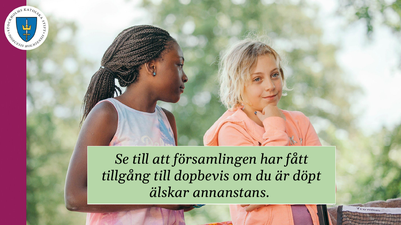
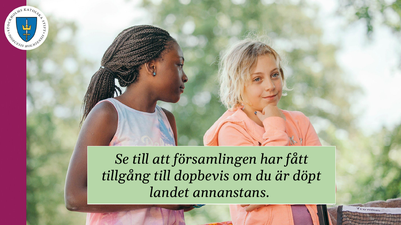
älskar: älskar -> landet
